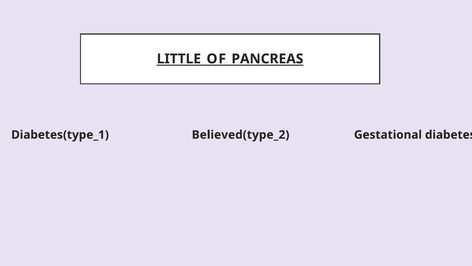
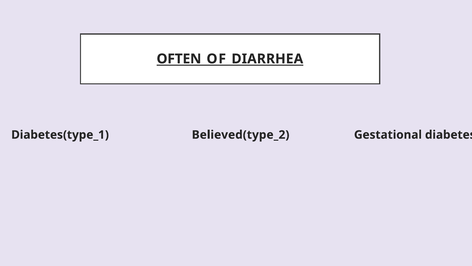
LITTLE: LITTLE -> OFTEN
PANCREAS: PANCREAS -> DIARRHEA
